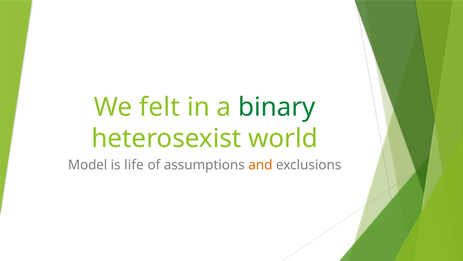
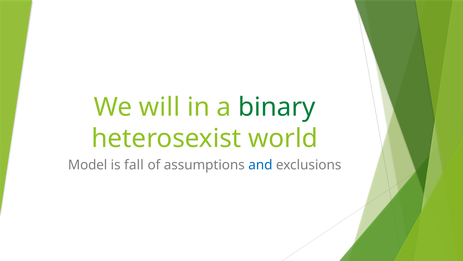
felt: felt -> will
life: life -> fall
and colour: orange -> blue
